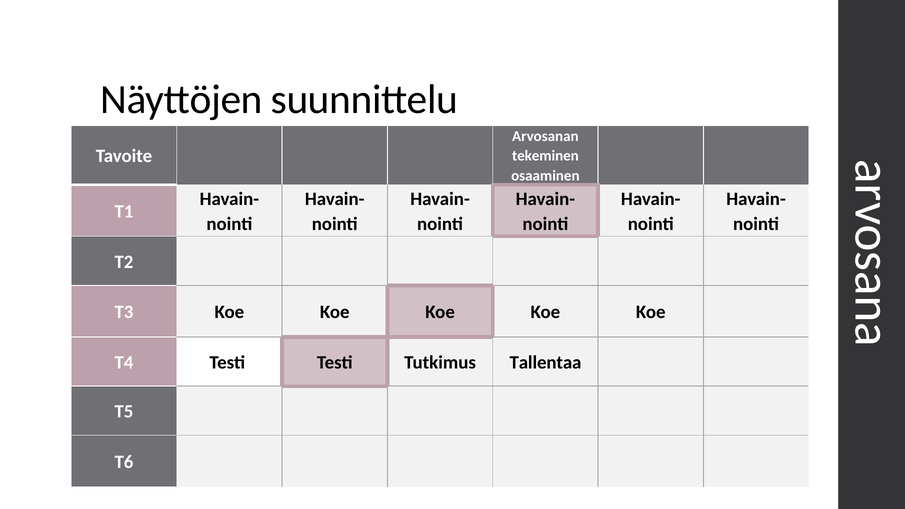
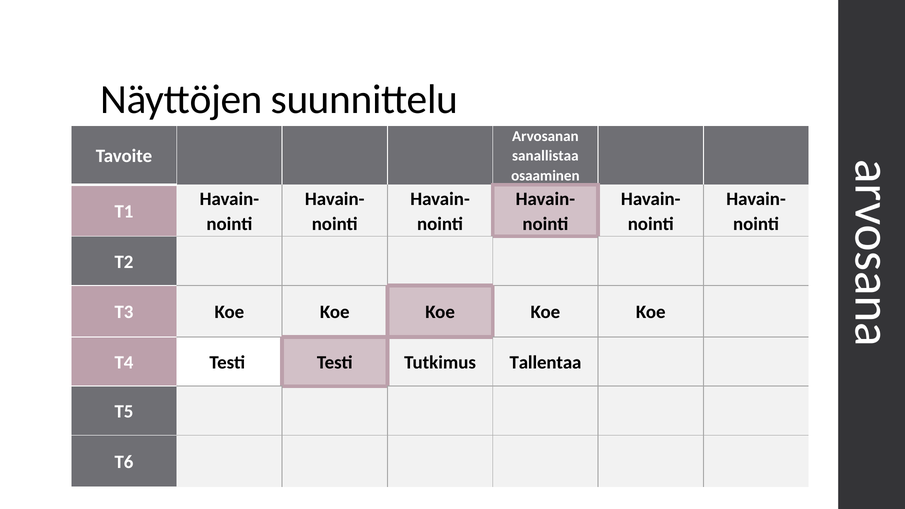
tekeminen: tekeminen -> sanallistaa
